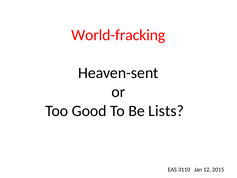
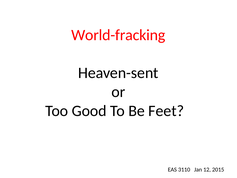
Lists: Lists -> Feet
